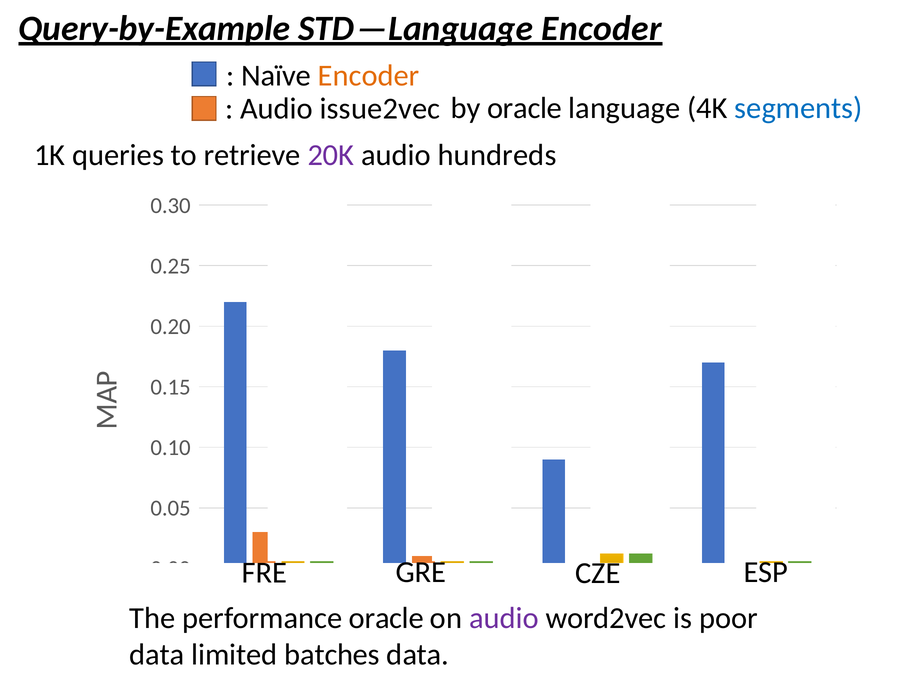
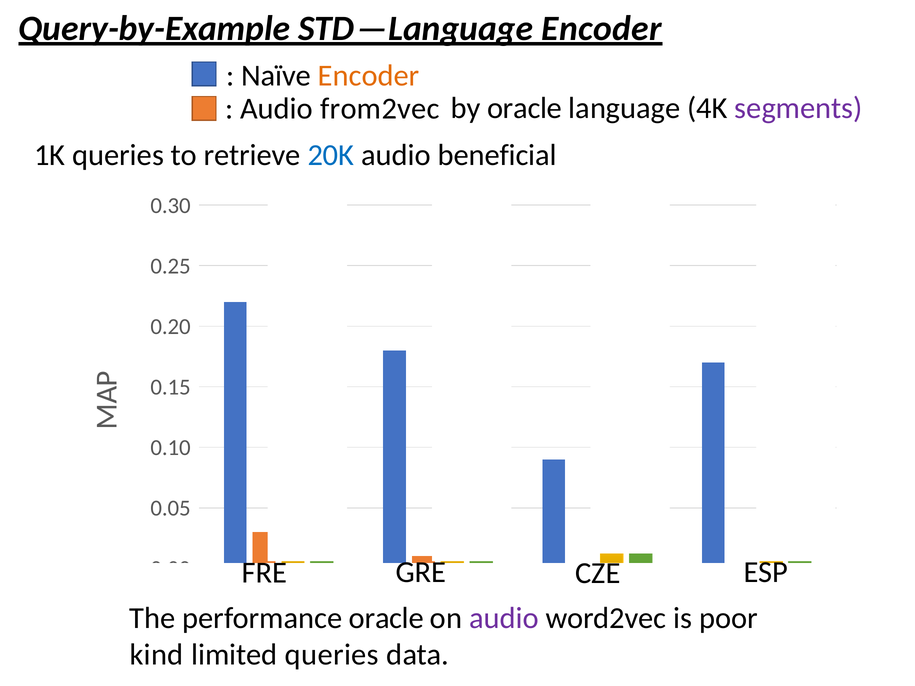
issue2vec: issue2vec -> from2vec
segments colour: blue -> purple
20K colour: purple -> blue
hundreds: hundreds -> beneficial
data at (157, 655): data -> kind
limited batches: batches -> queries
